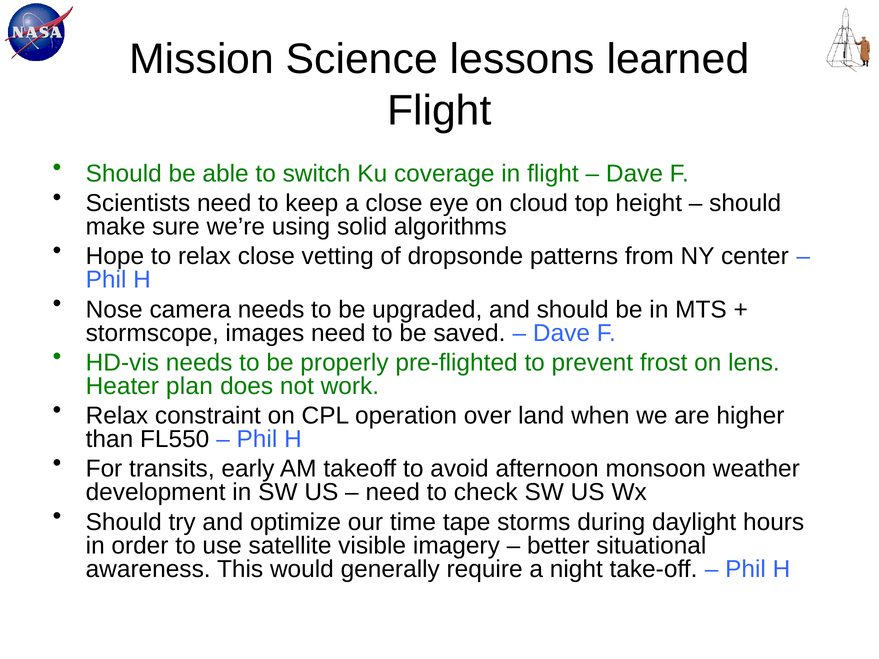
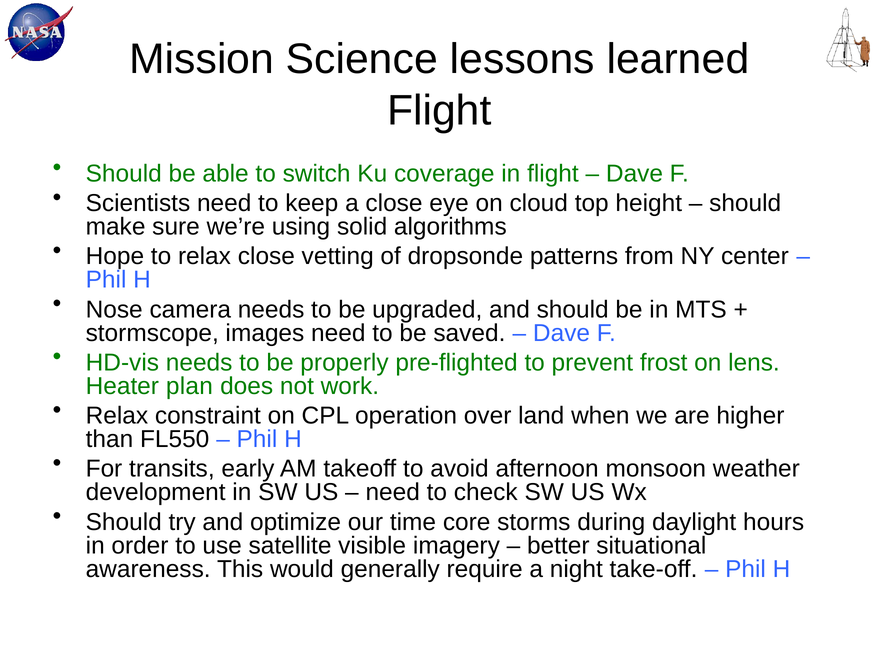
tape: tape -> core
